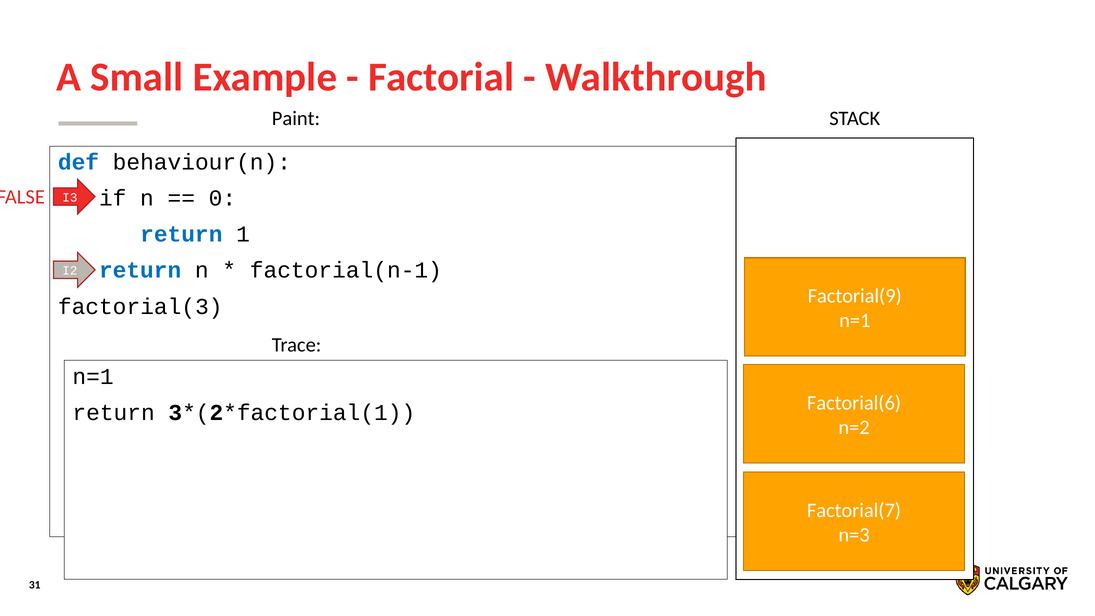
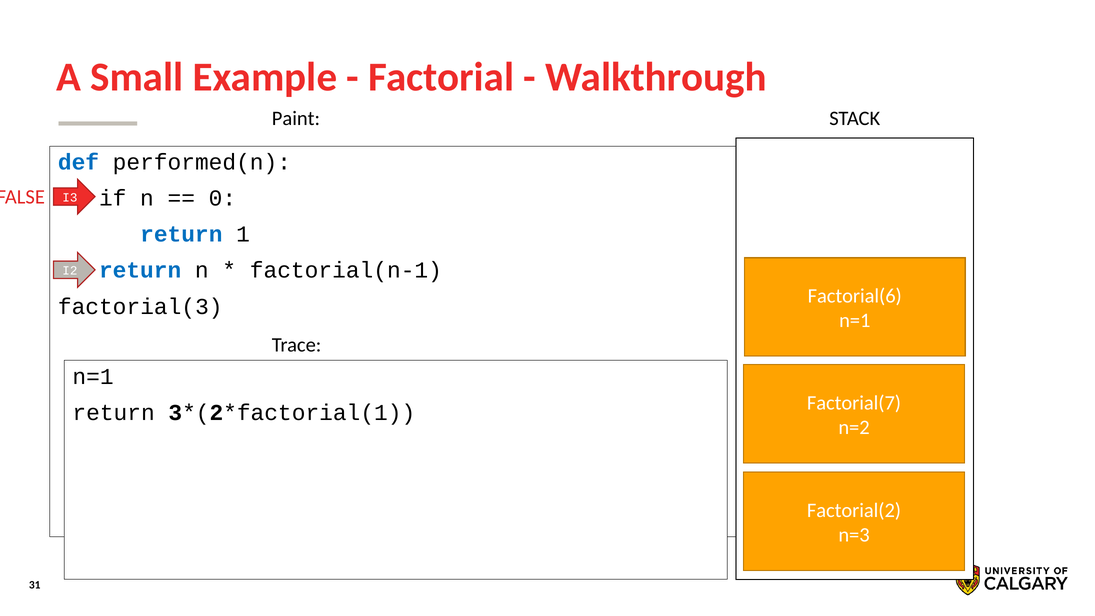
behaviour(n: behaviour(n -> performed(n
Factorial(9: Factorial(9 -> Factorial(6
Factorial(6: Factorial(6 -> Factorial(7
Factorial(7: Factorial(7 -> Factorial(2
